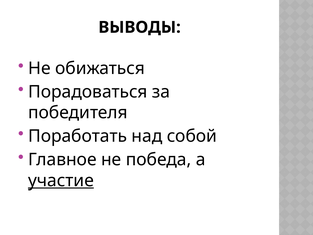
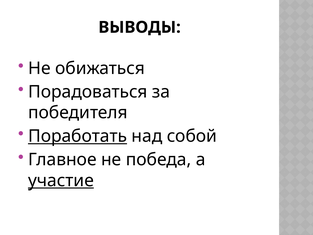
Поработать underline: none -> present
